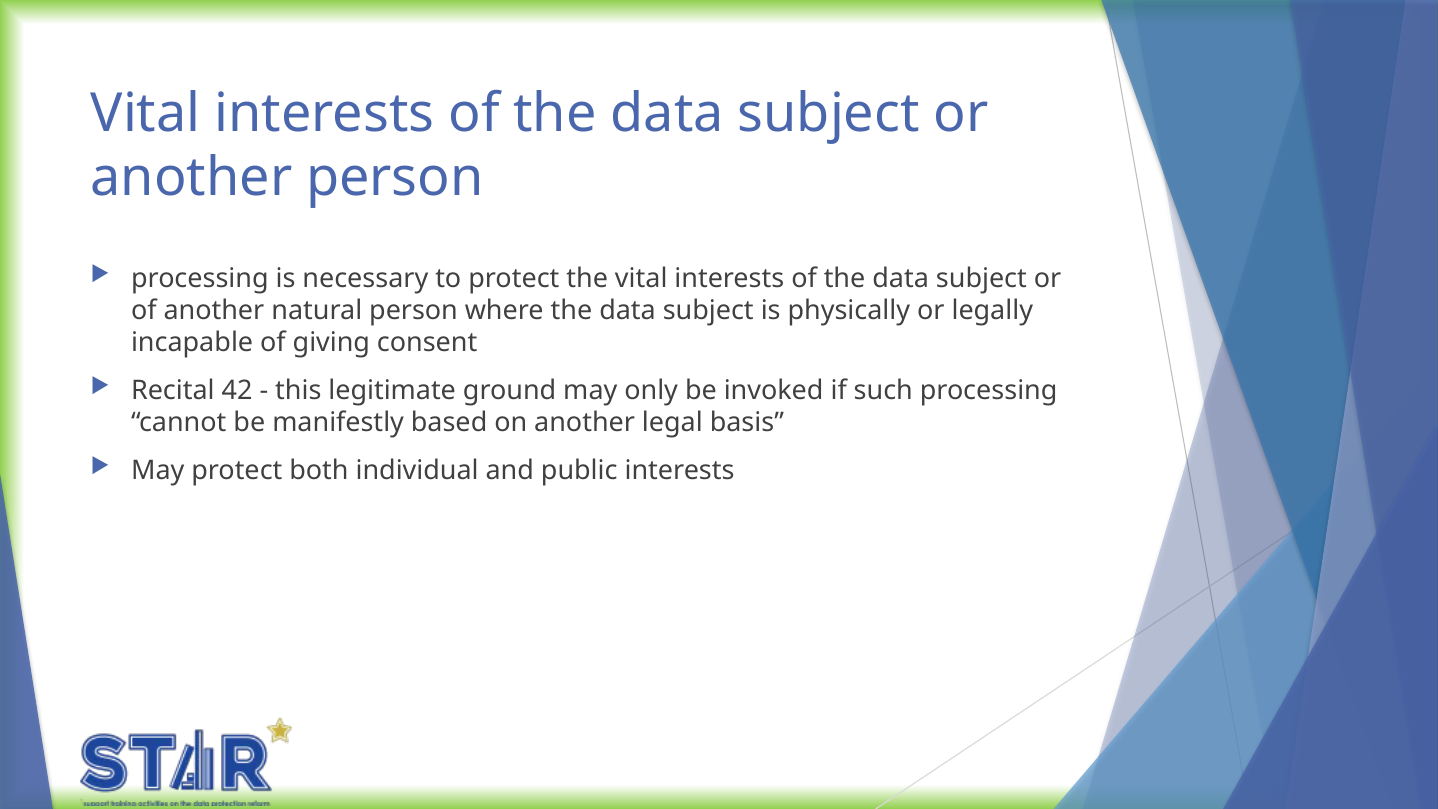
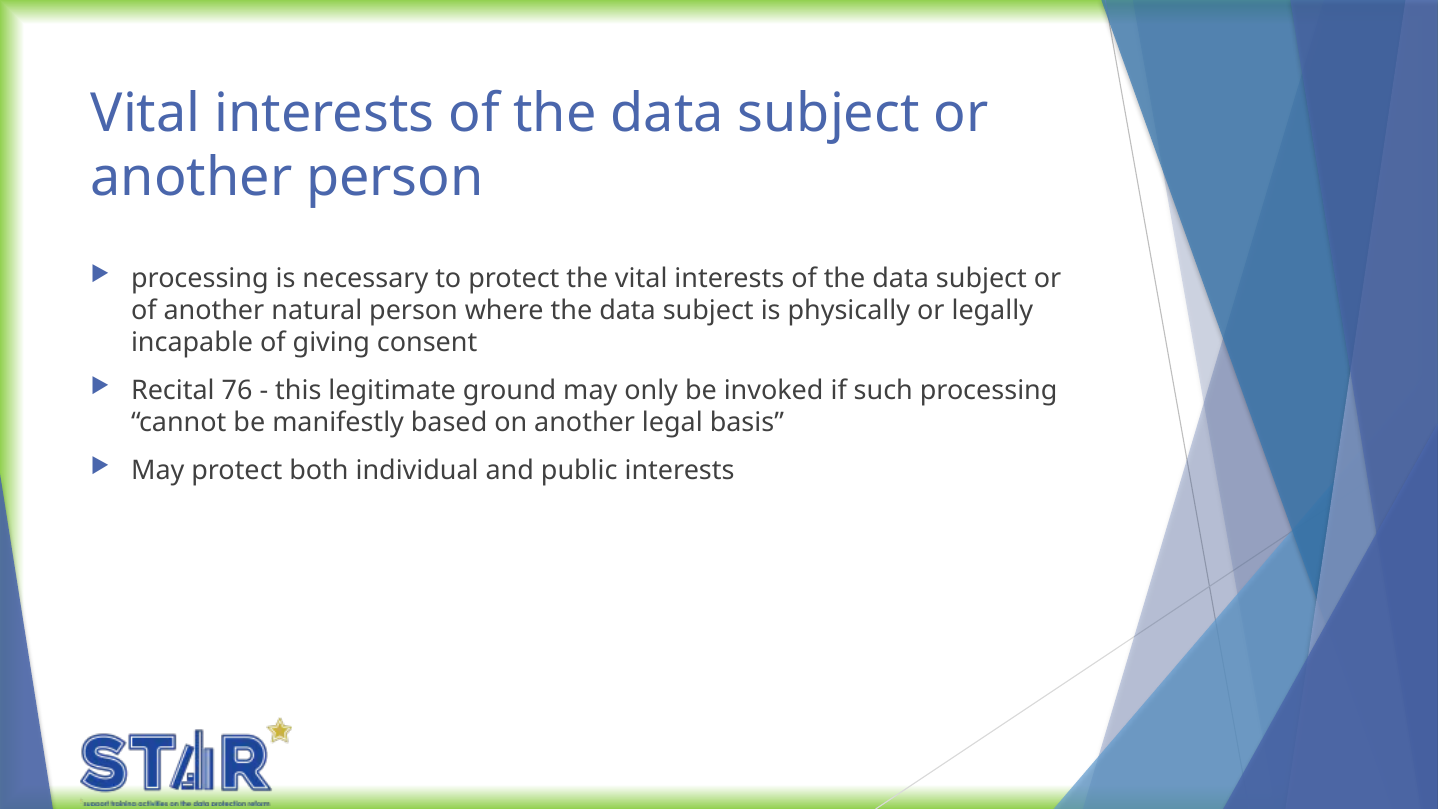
42: 42 -> 76
